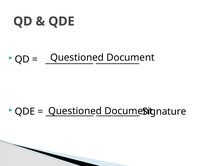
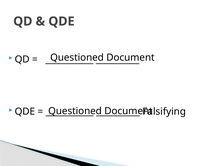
Signature: Signature -> Falsifying
